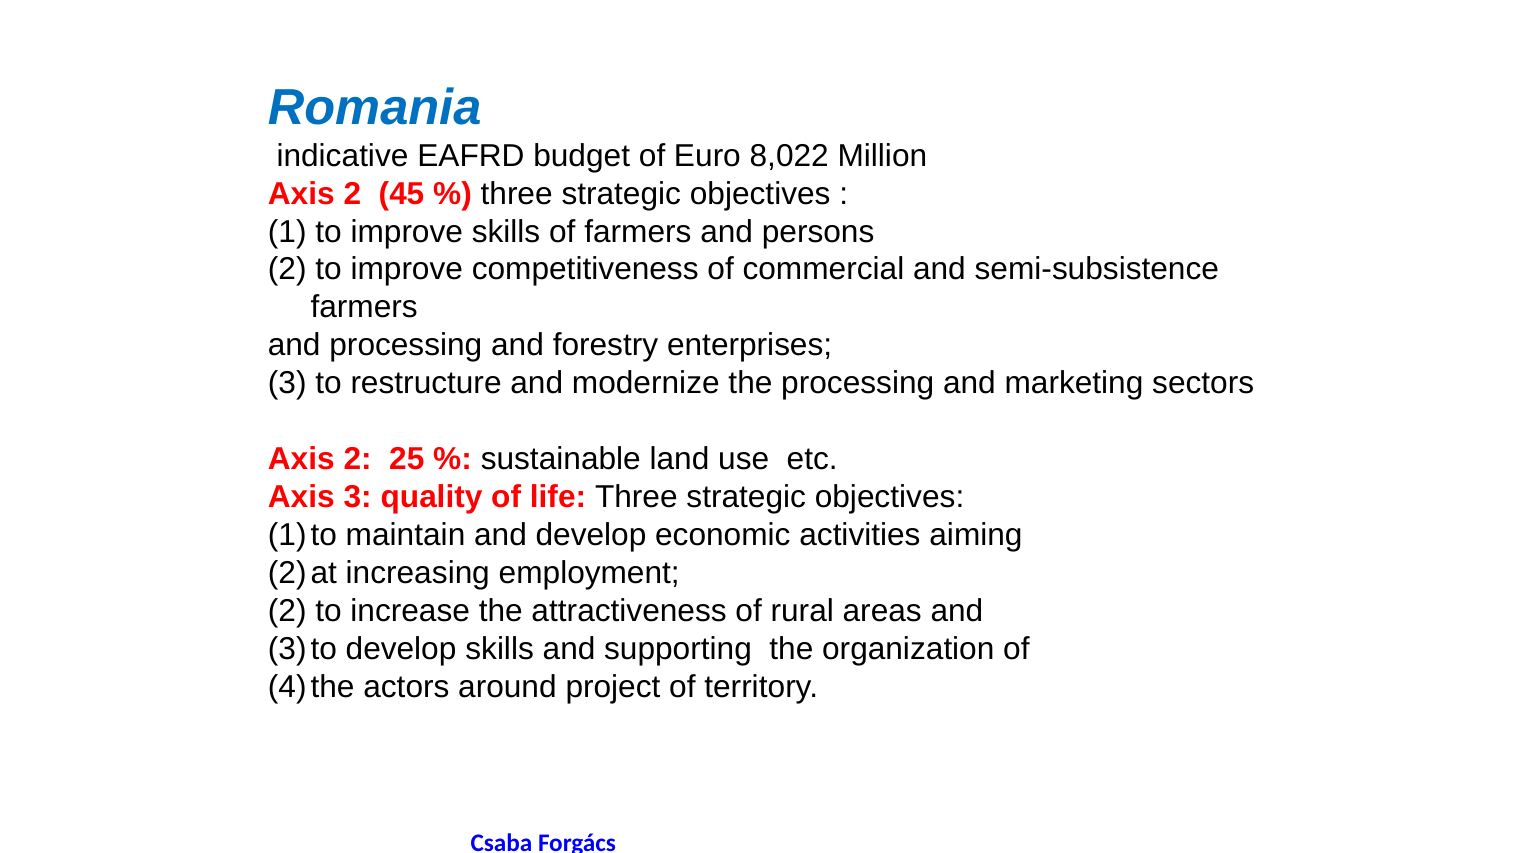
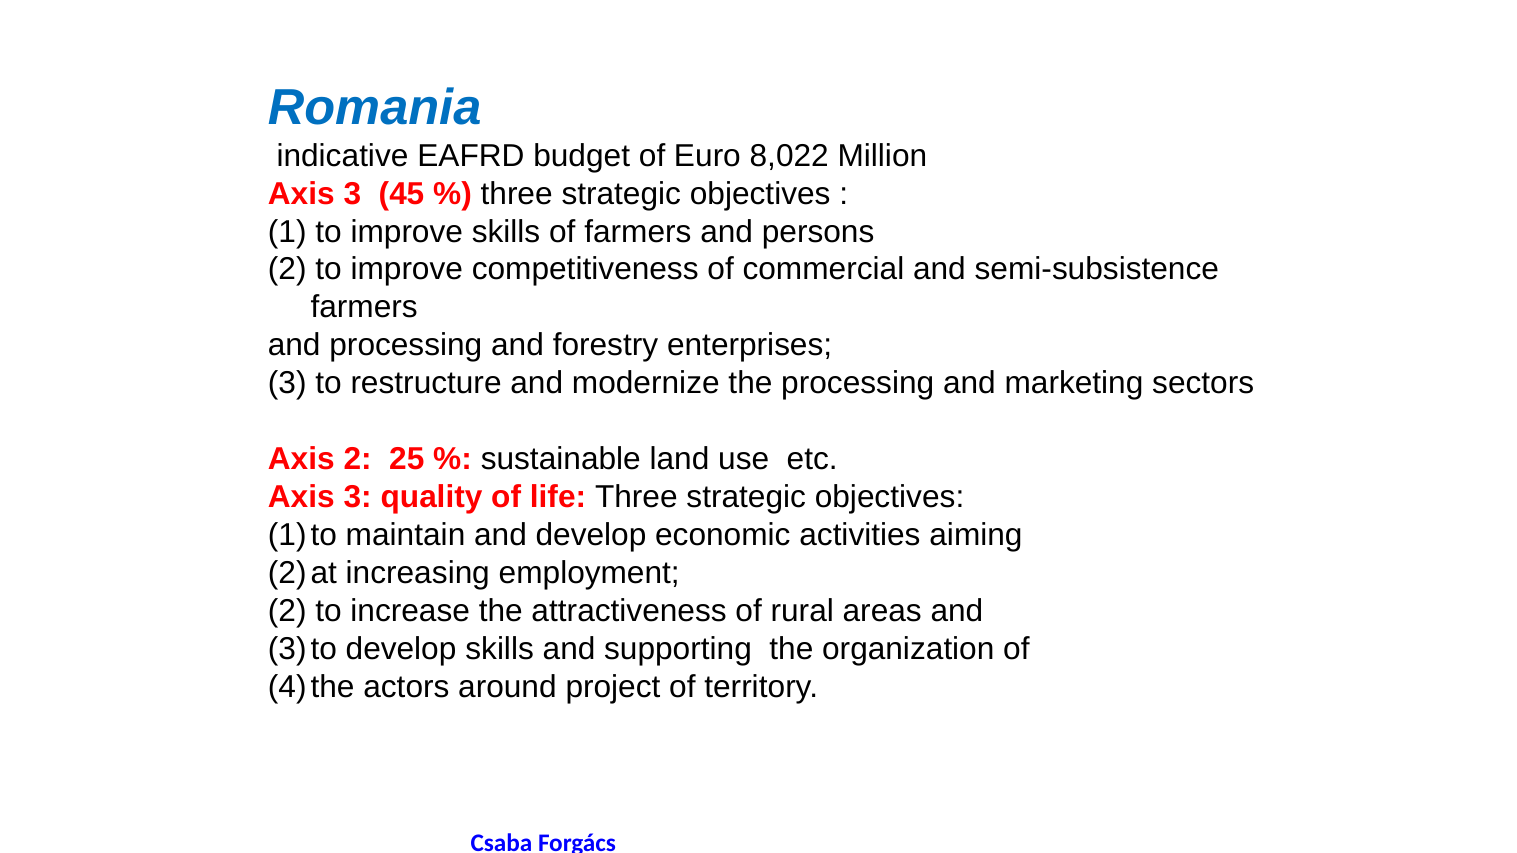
2 at (352, 194): 2 -> 3
